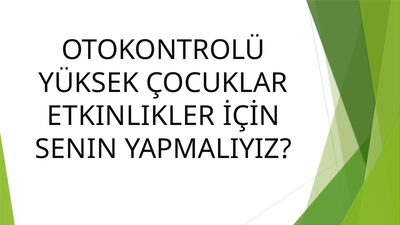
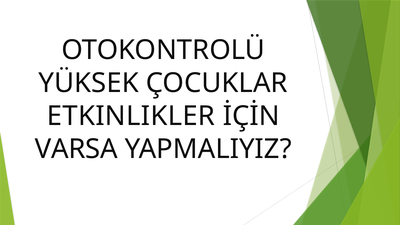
SENIN: SENIN -> VARSA
